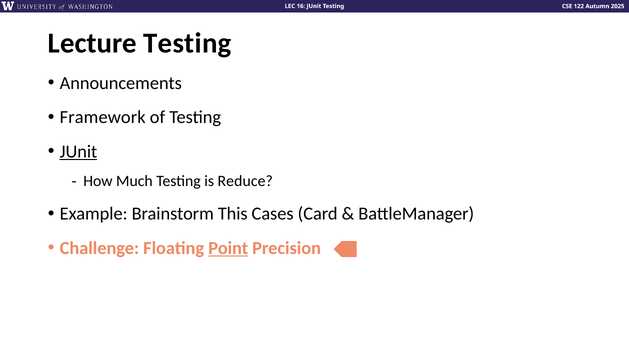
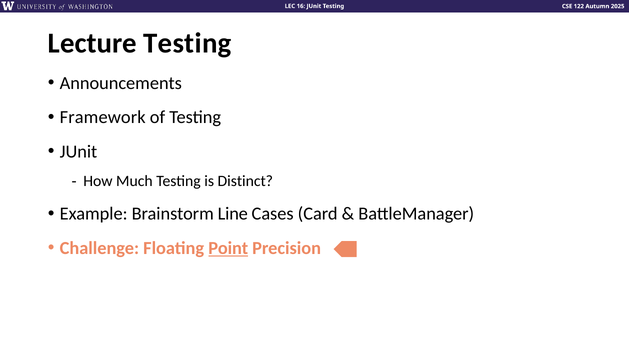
JUnit at (78, 151) underline: present -> none
Reduce: Reduce -> Distinct
This: This -> Line
